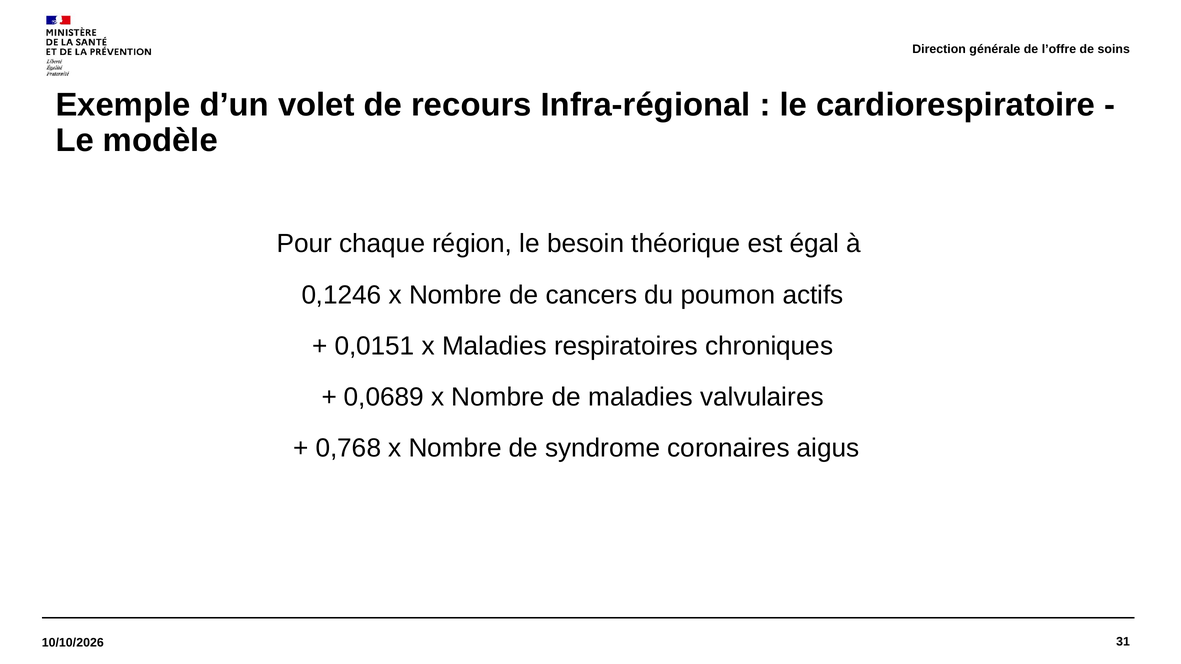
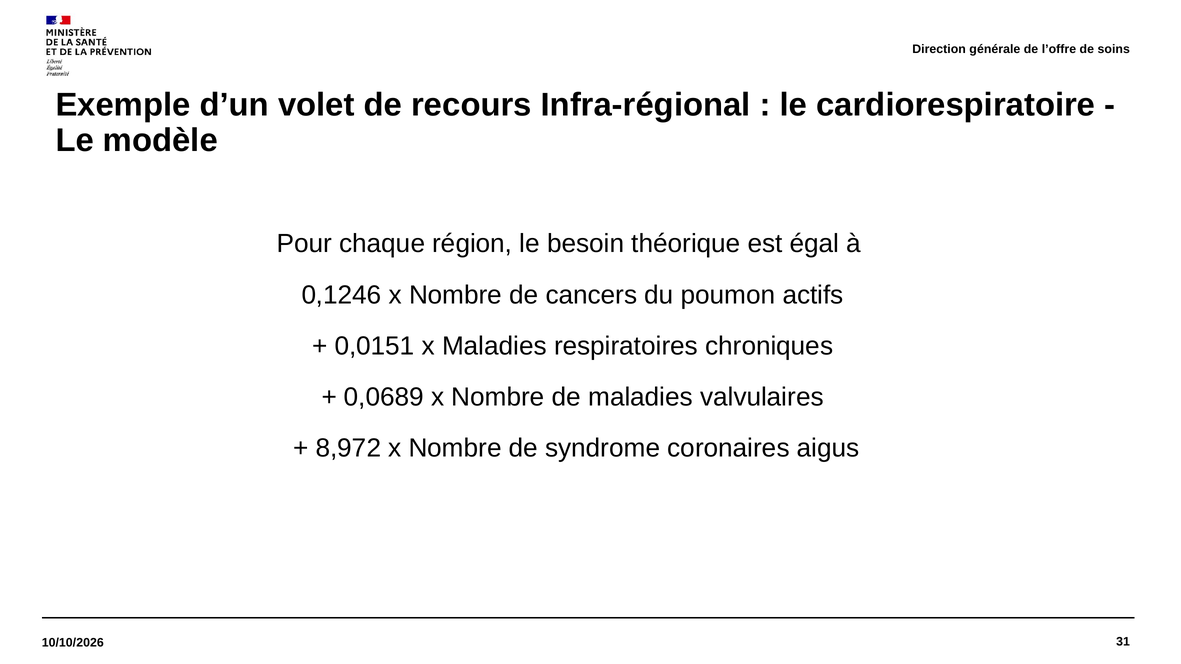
0,768: 0,768 -> 8,972
